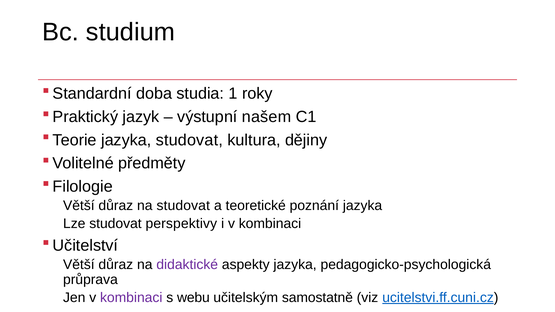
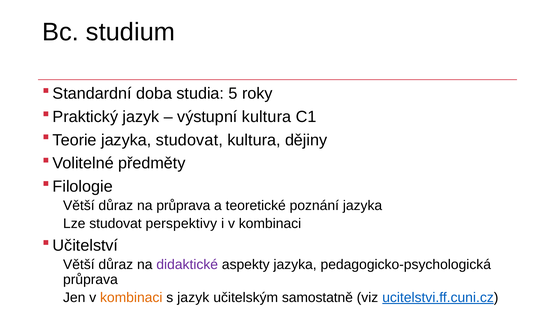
1: 1 -> 5
výstupní našem: našem -> kultura
na studovat: studovat -> průprava
kombinaci at (131, 298) colour: purple -> orange
s webu: webu -> jazyk
